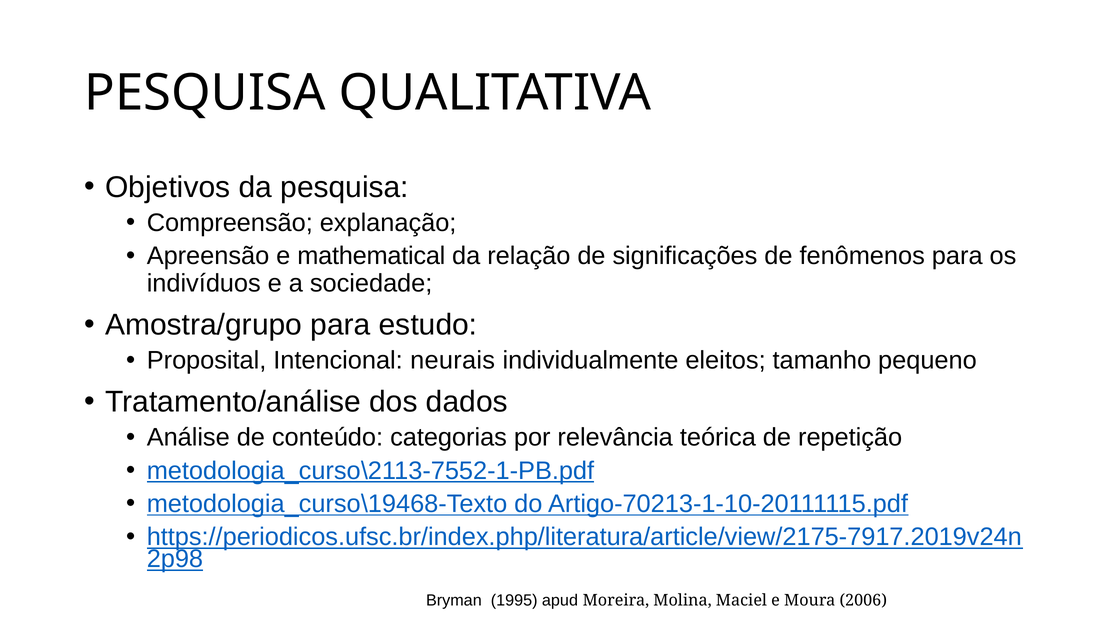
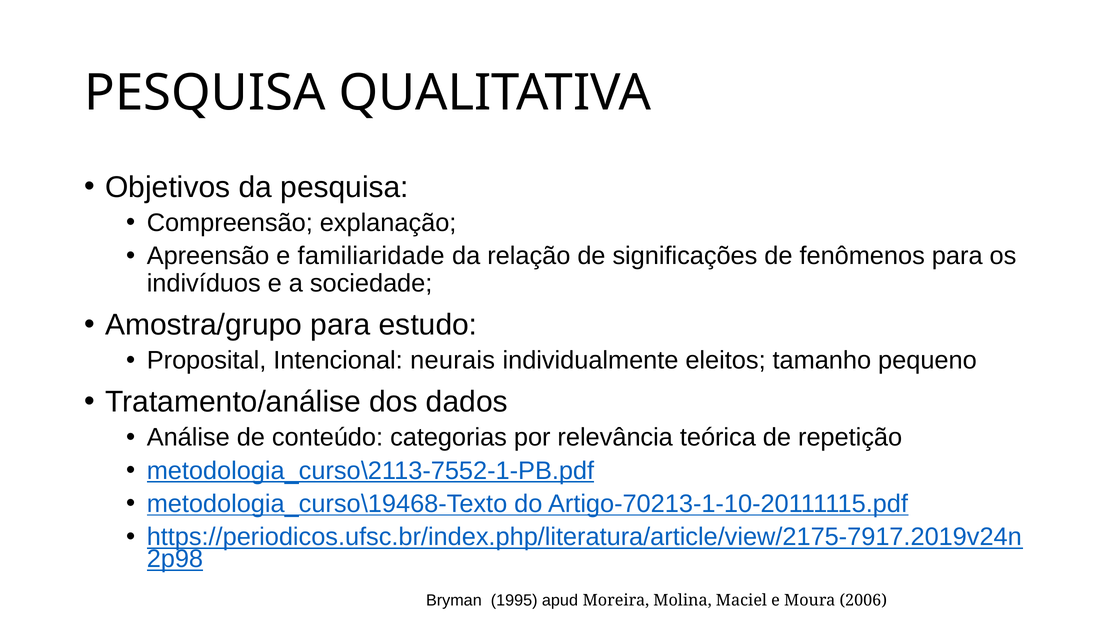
mathematical: mathematical -> familiaridade
